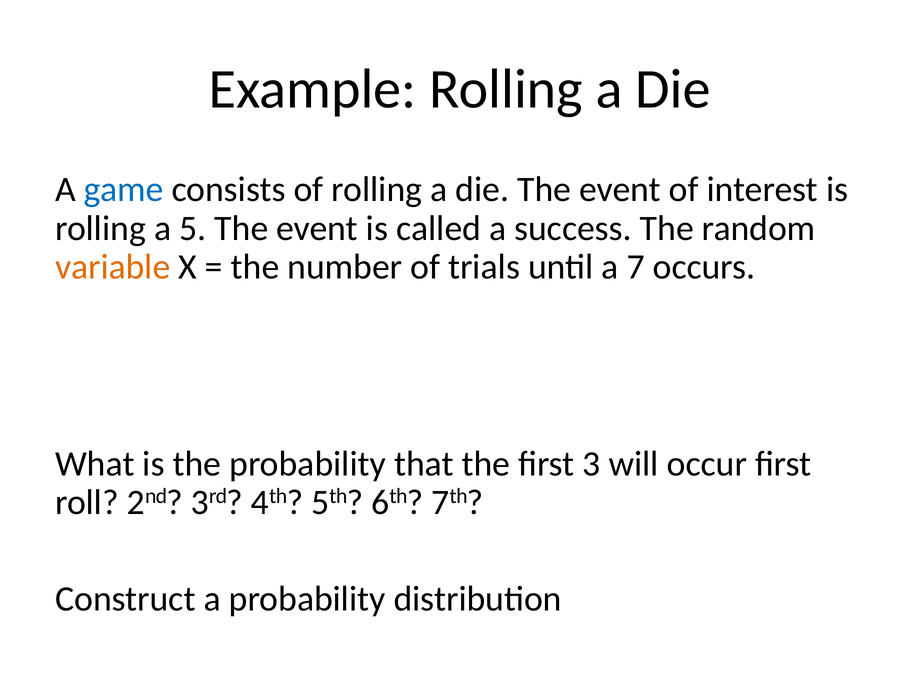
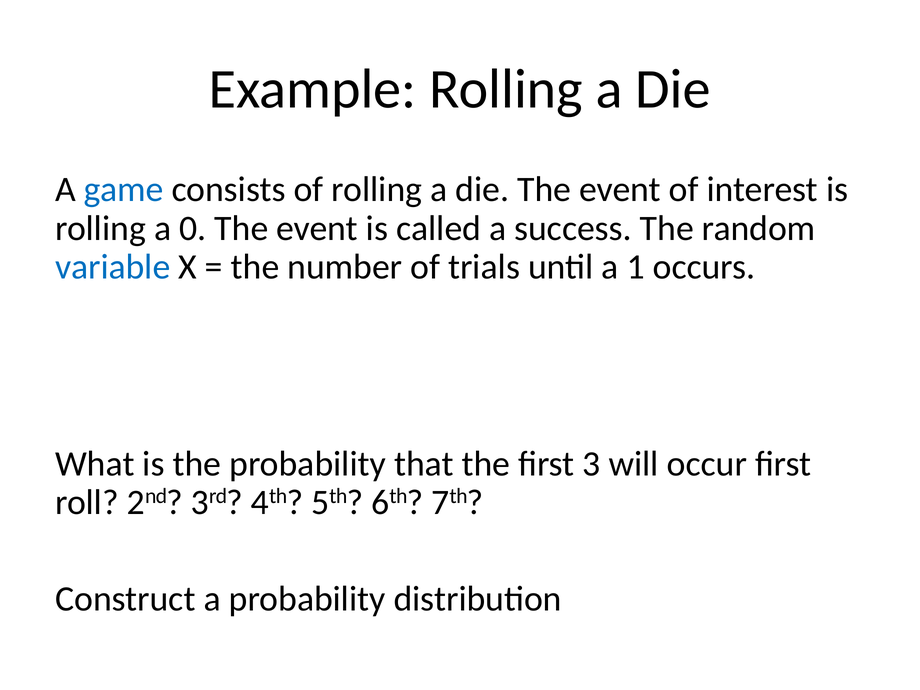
5: 5 -> 0
variable colour: orange -> blue
7: 7 -> 1
